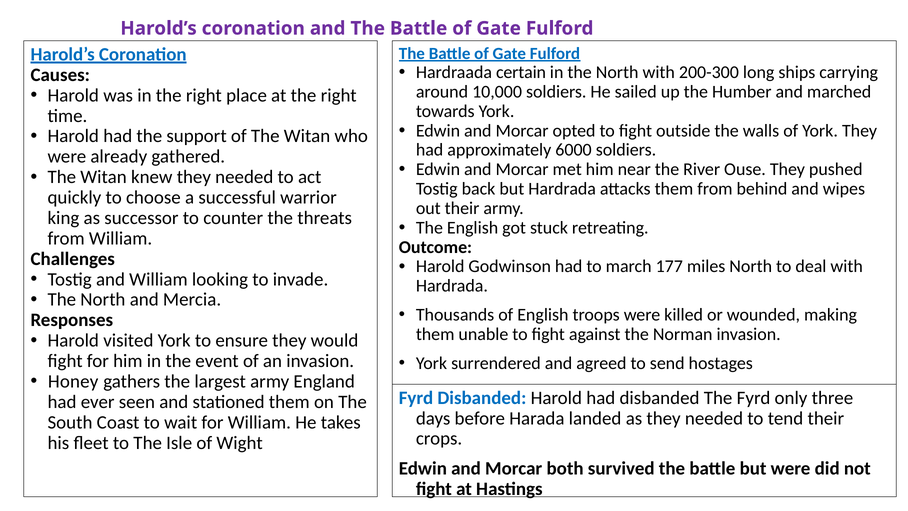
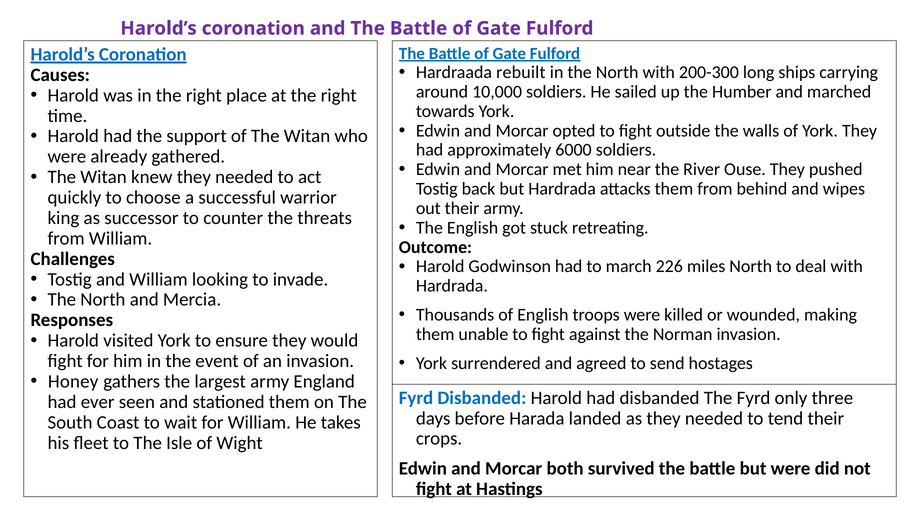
certain: certain -> rebuilt
177: 177 -> 226
